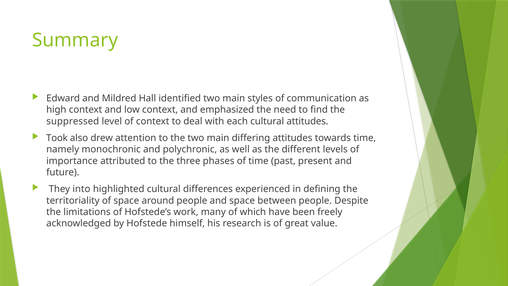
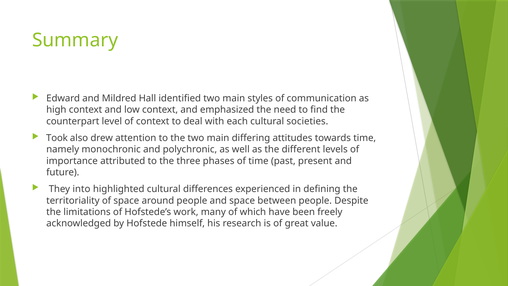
suppressed: suppressed -> counterpart
cultural attitudes: attitudes -> societies
